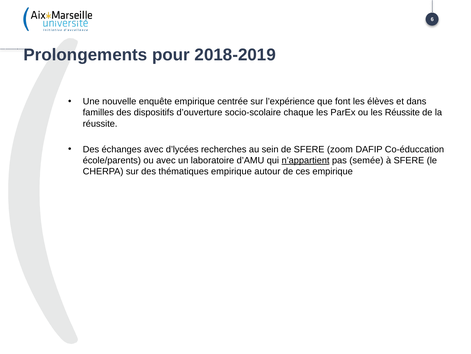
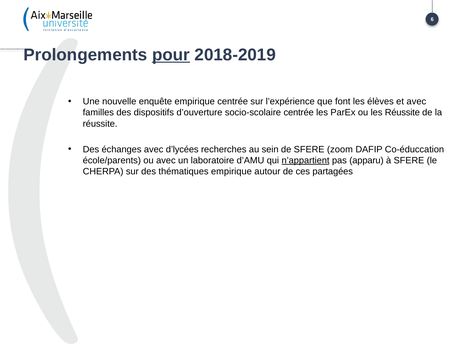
pour underline: none -> present
et dans: dans -> avec
socio-scolaire chaque: chaque -> centrée
semée: semée -> apparu
ces empirique: empirique -> partagées
